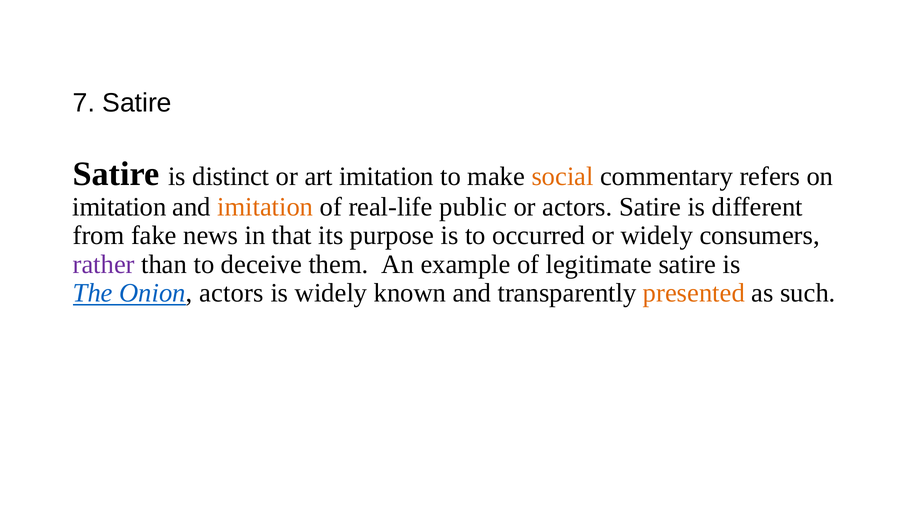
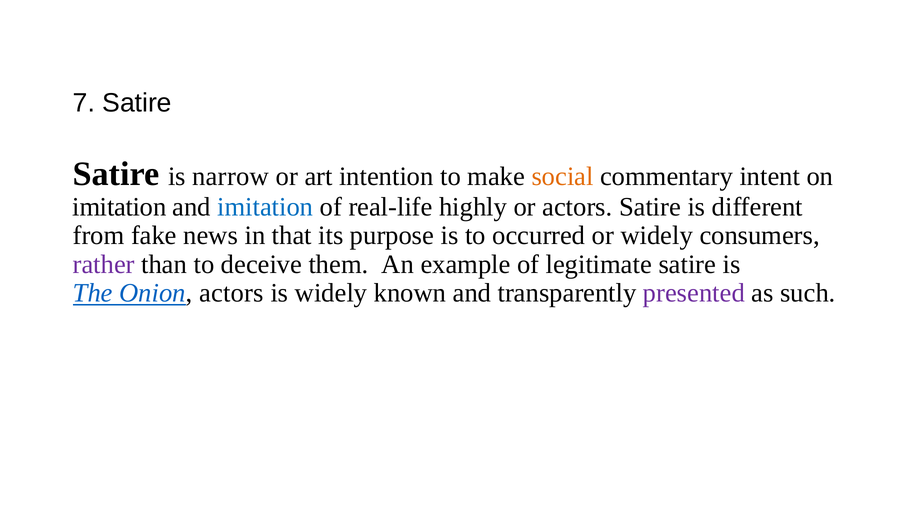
distinct: distinct -> narrow
art imitation: imitation -> intention
refers: refers -> intent
imitation at (265, 207) colour: orange -> blue
public: public -> highly
presented colour: orange -> purple
